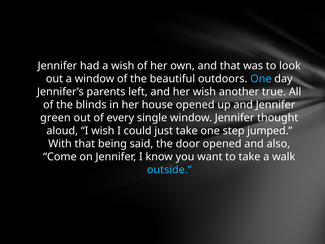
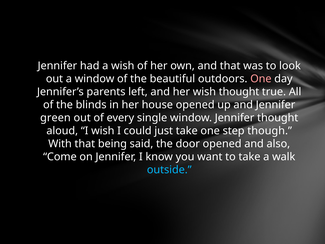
One at (261, 79) colour: light blue -> pink
wish another: another -> thought
jumped: jumped -> though
